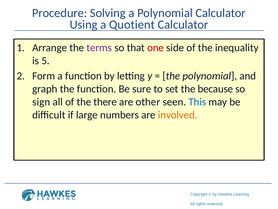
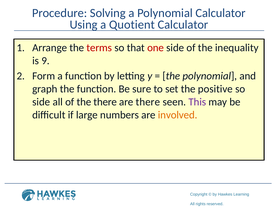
terms colour: purple -> red
5: 5 -> 9
because: because -> positive
sign at (41, 102): sign -> side
are other: other -> there
This colour: blue -> purple
